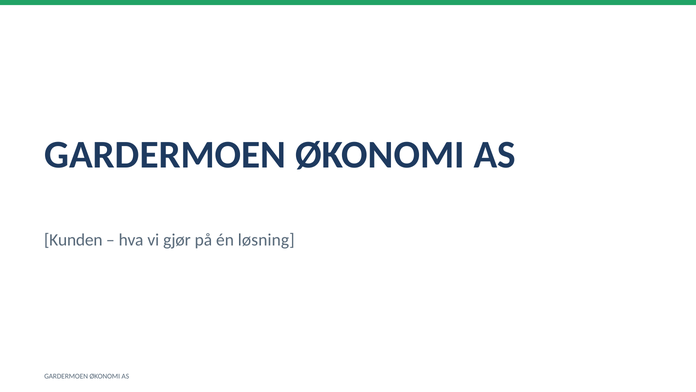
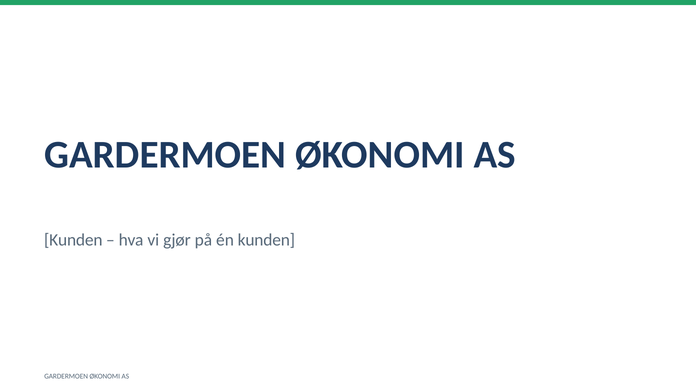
én løsning: løsning -> kunden
